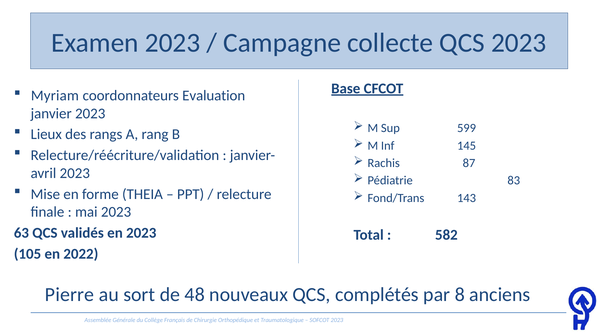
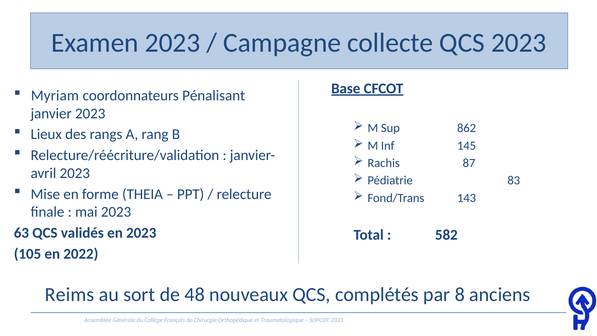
Evaluation: Evaluation -> Pénalisant
599: 599 -> 862
Pierre: Pierre -> Reims
